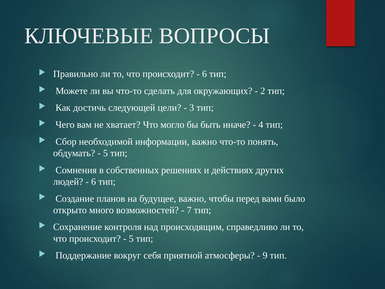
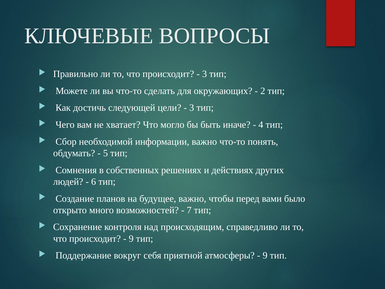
6 at (204, 74): 6 -> 3
5 at (131, 238): 5 -> 9
